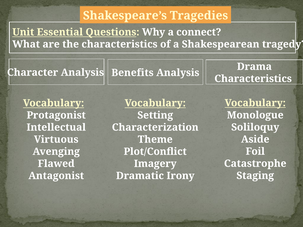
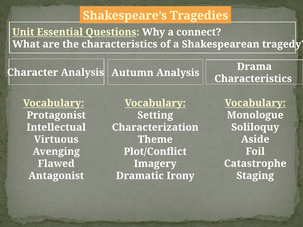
Benefits: Benefits -> Autumn
